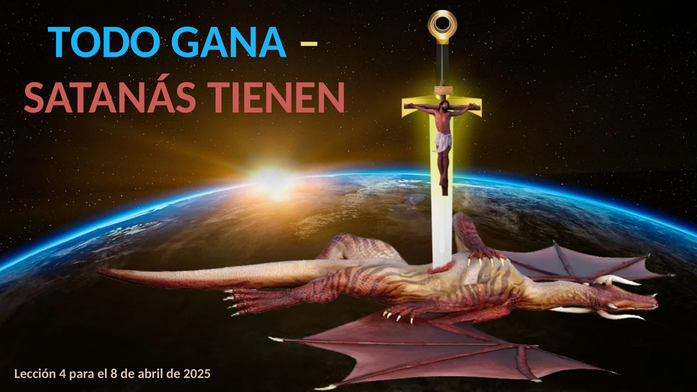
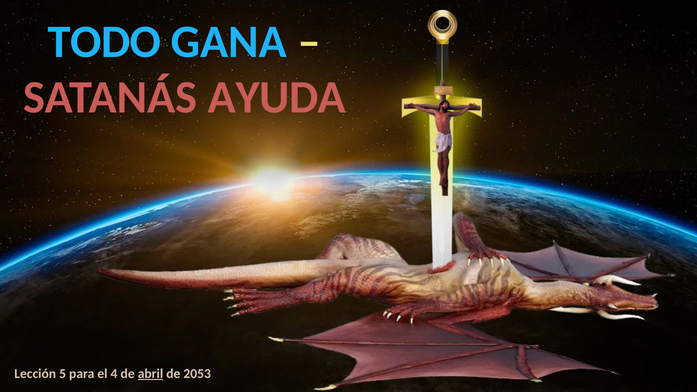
TIENEN: TIENEN -> AYUDA
4: 4 -> 5
8: 8 -> 4
abril underline: none -> present
2025: 2025 -> 2053
